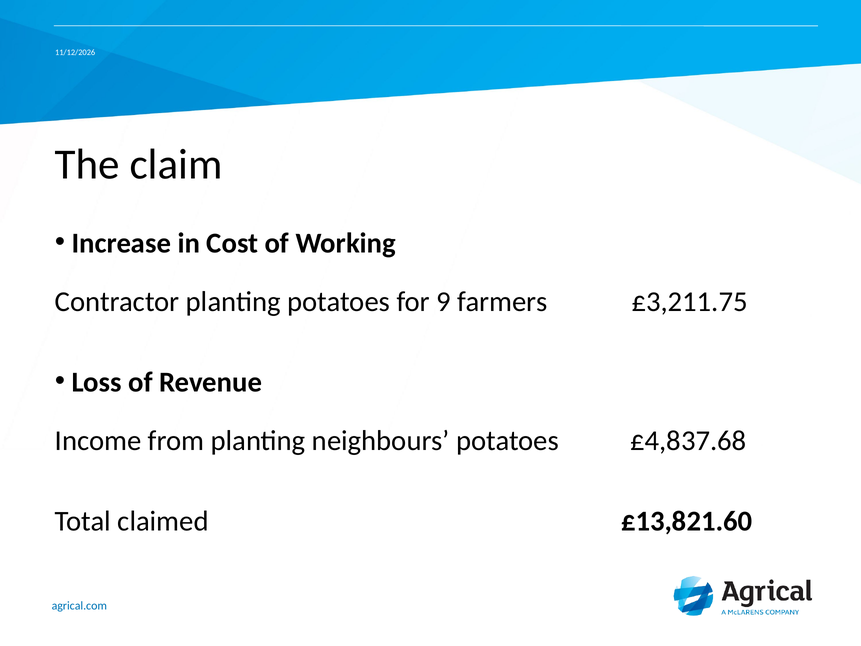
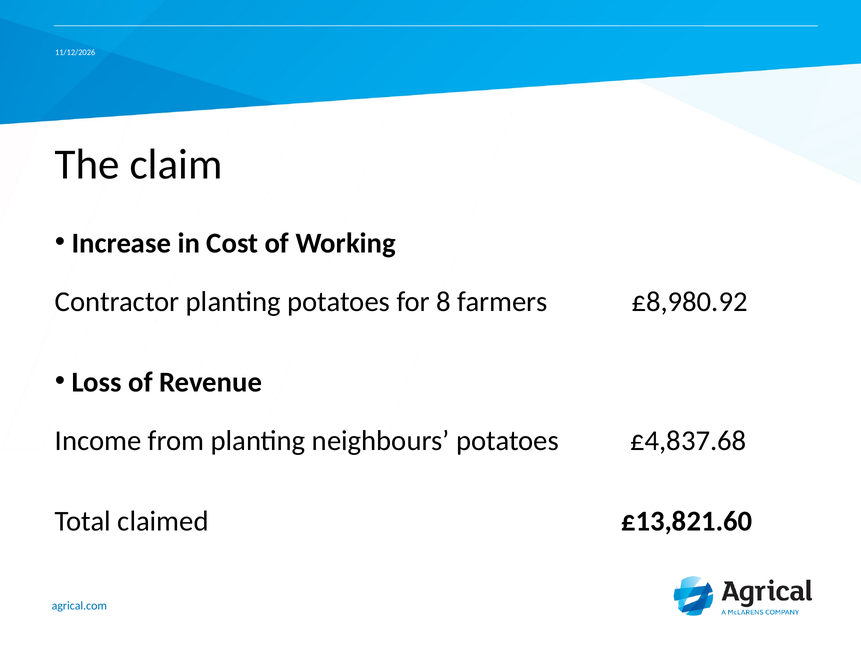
9: 9 -> 8
£3,211.75: £3,211.75 -> £8,980.92
